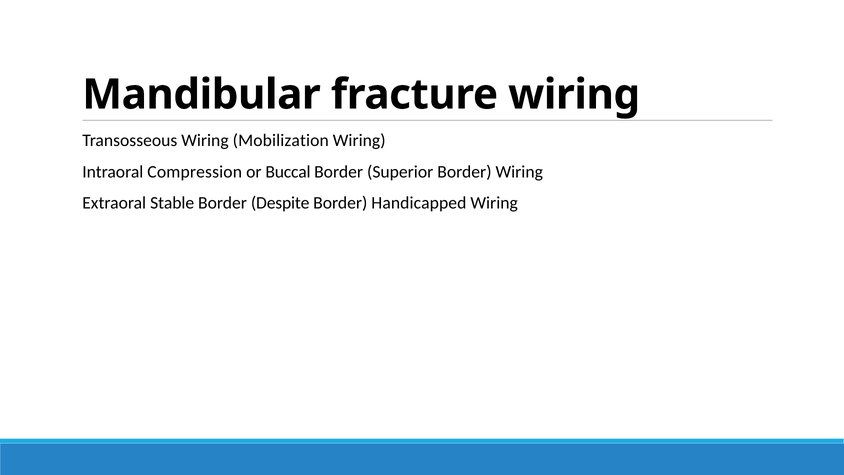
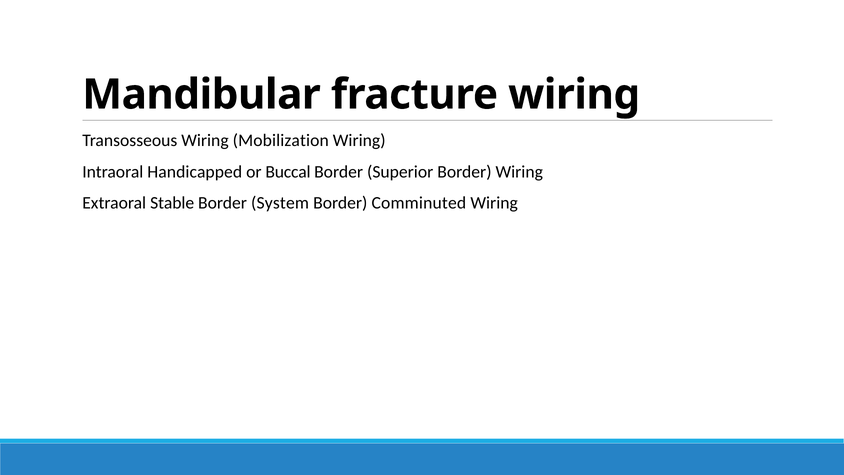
Compression: Compression -> Handicapped
Despite: Despite -> System
Handicapped: Handicapped -> Comminuted
